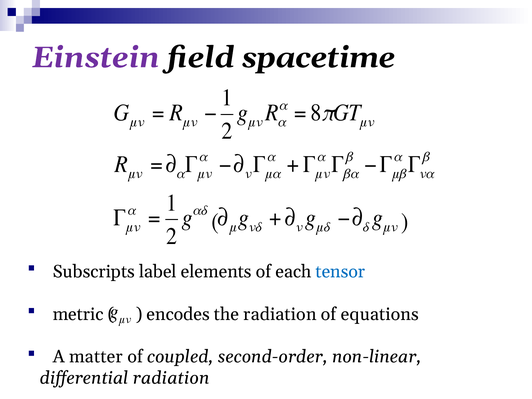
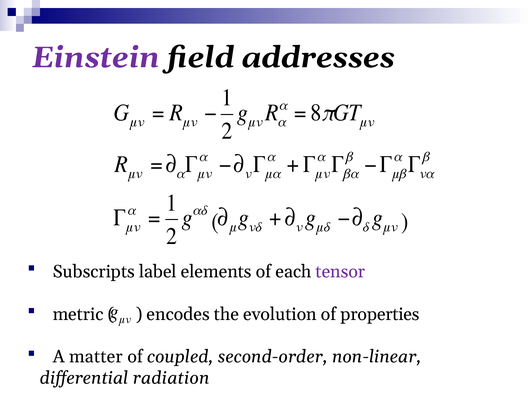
spacetime: spacetime -> addresses
tensor colour: blue -> purple
the radiation: radiation -> evolution
equations: equations -> properties
